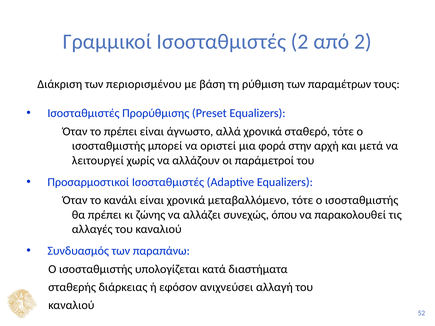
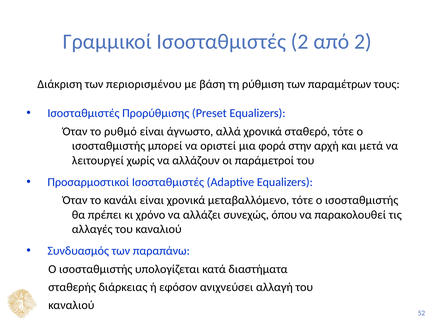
το πρέπει: πρέπει -> ρυθμό
ζώνης: ζώνης -> χρόνο
